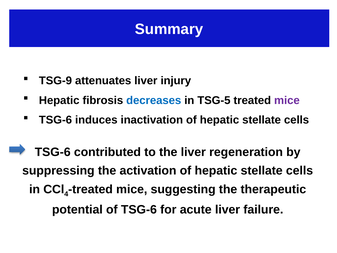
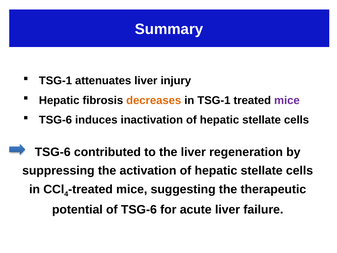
TSG-9 at (55, 81): TSG-9 -> TSG-1
decreases colour: blue -> orange
in TSG-5: TSG-5 -> TSG-1
